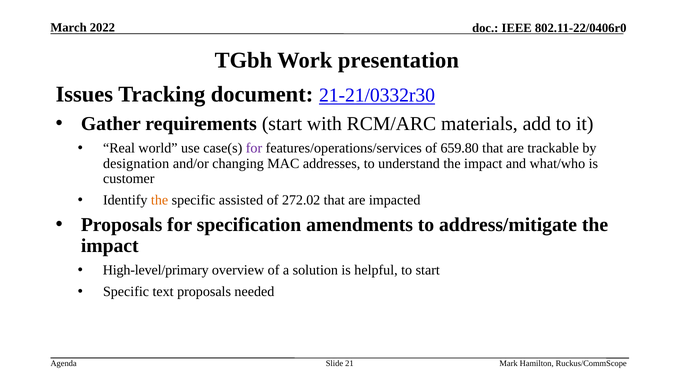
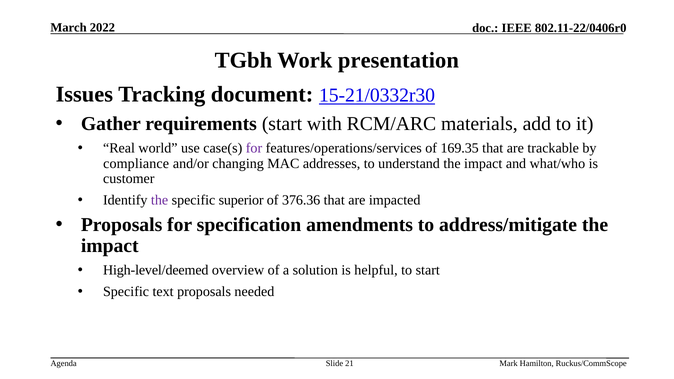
21-21/0332r30: 21-21/0332r30 -> 15-21/0332r30
659.80: 659.80 -> 169.35
designation: designation -> compliance
the at (160, 200) colour: orange -> purple
assisted: assisted -> superior
272.02: 272.02 -> 376.36
High-level/primary: High-level/primary -> High-level/deemed
